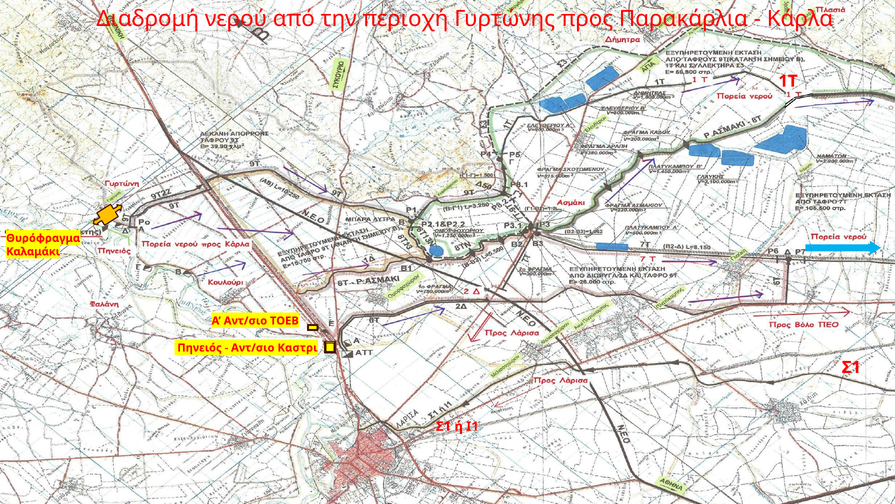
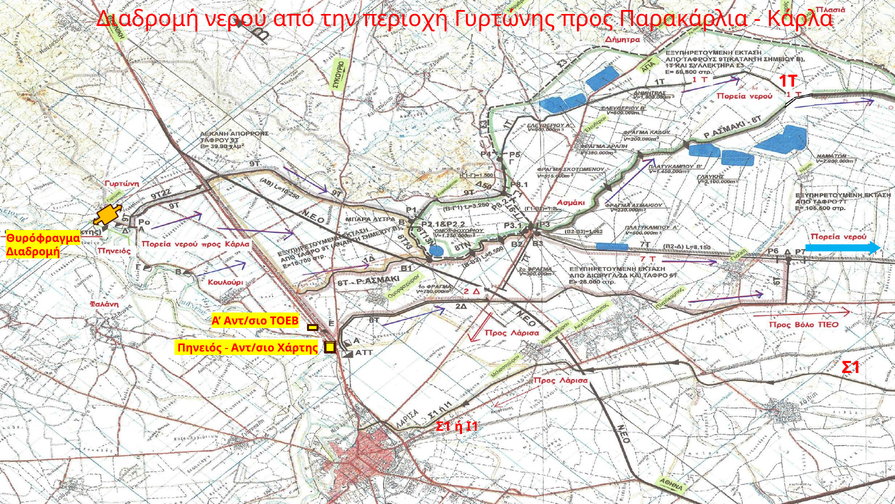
Καλαμάκι at (33, 251): Καλαμάκι -> Διαδρομή
Καστρι: Καστρι -> Χάρτης
